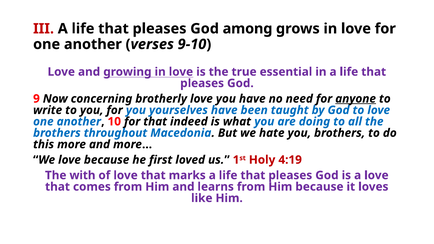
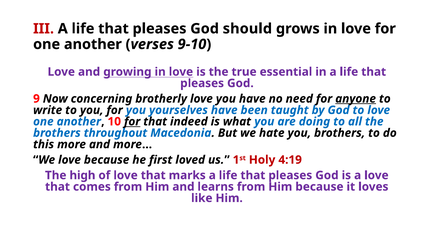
among: among -> should
for at (132, 122) underline: none -> present
with: with -> high
